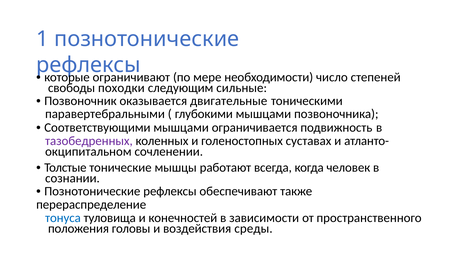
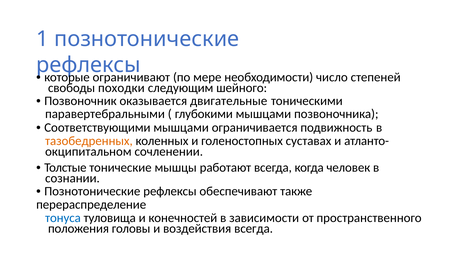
сильные: сильные -> шейного
тазобедренных colour: purple -> orange
воздействия среды: среды -> всегда
